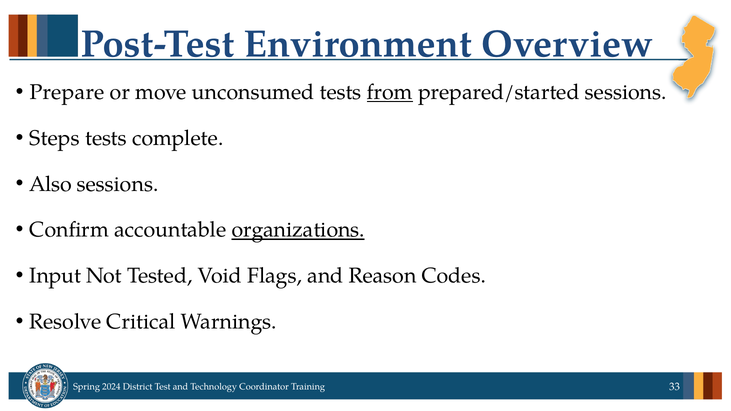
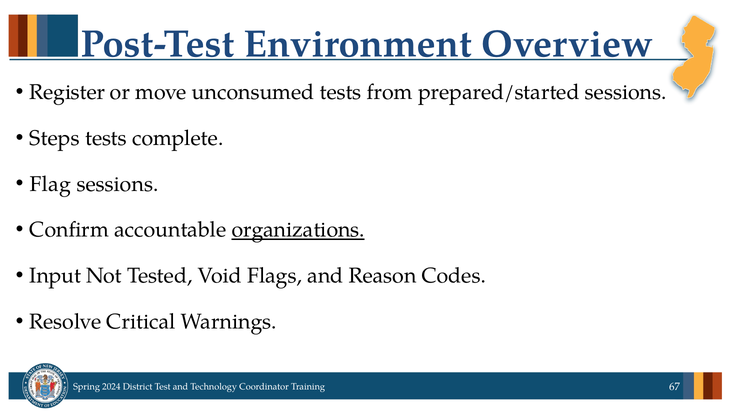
Prepare: Prepare -> Register
from underline: present -> none
Also: Also -> Flag
33: 33 -> 67
